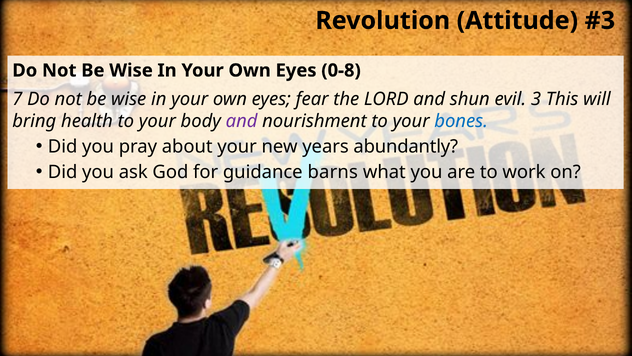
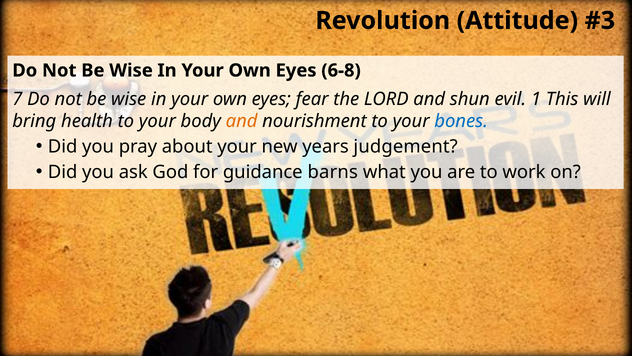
0-8: 0-8 -> 6-8
3: 3 -> 1
and at (242, 121) colour: purple -> orange
abundantly: abundantly -> judgement
